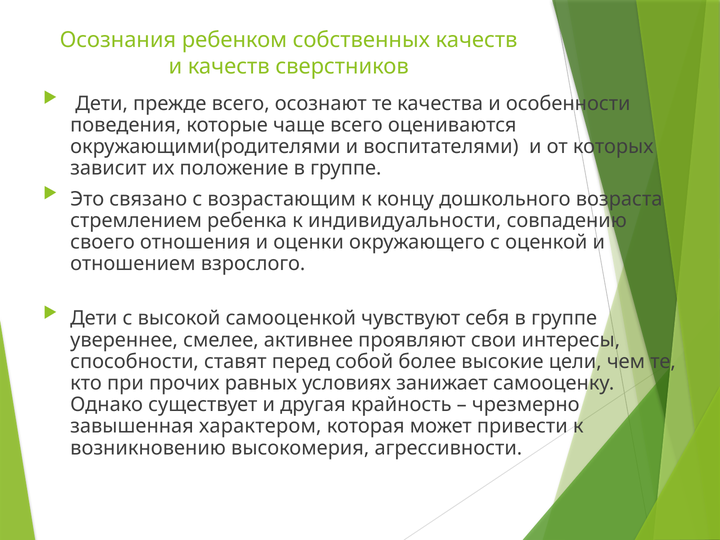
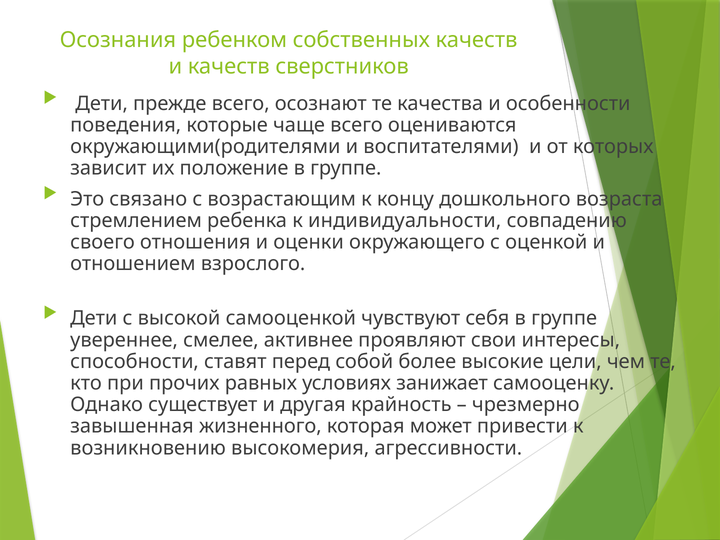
характером: характером -> жизненного
